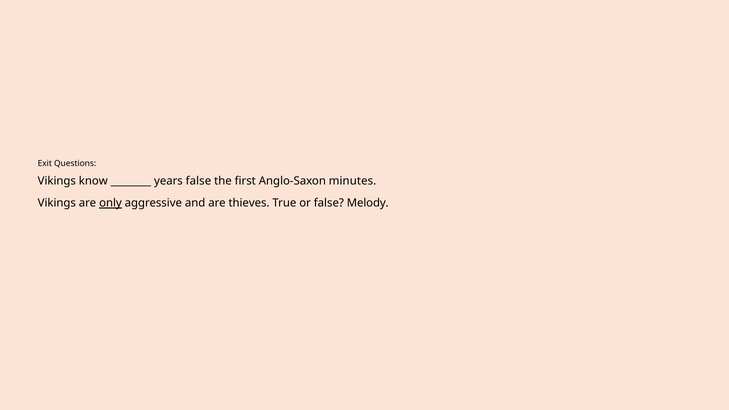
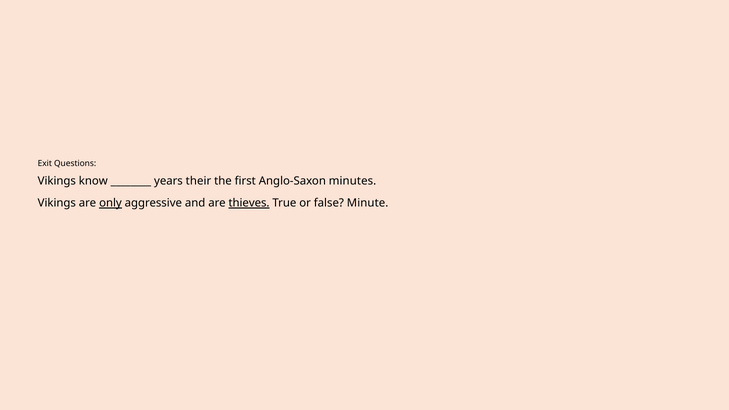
years false: false -> their
thieves underline: none -> present
Melody: Melody -> Minute
